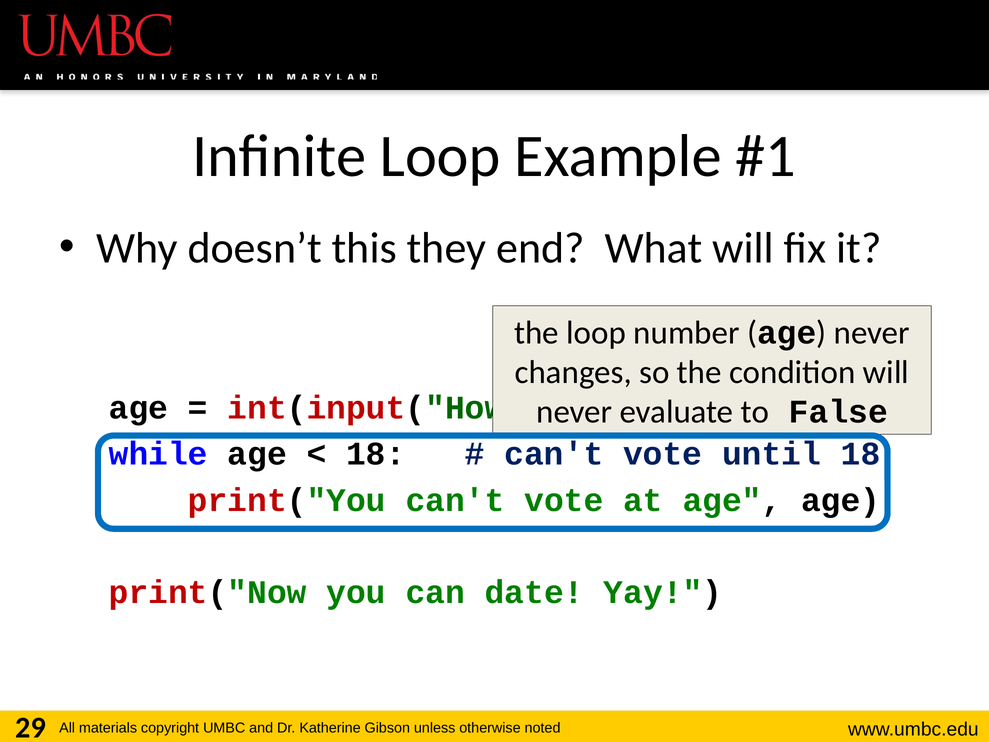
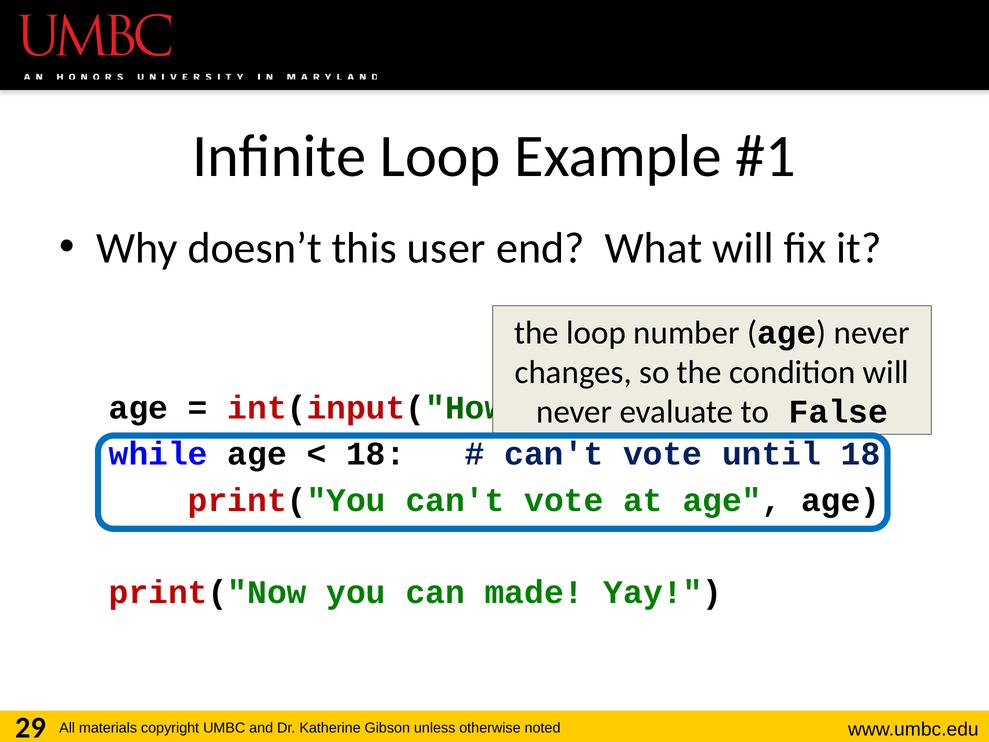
they: they -> user
date: date -> made
